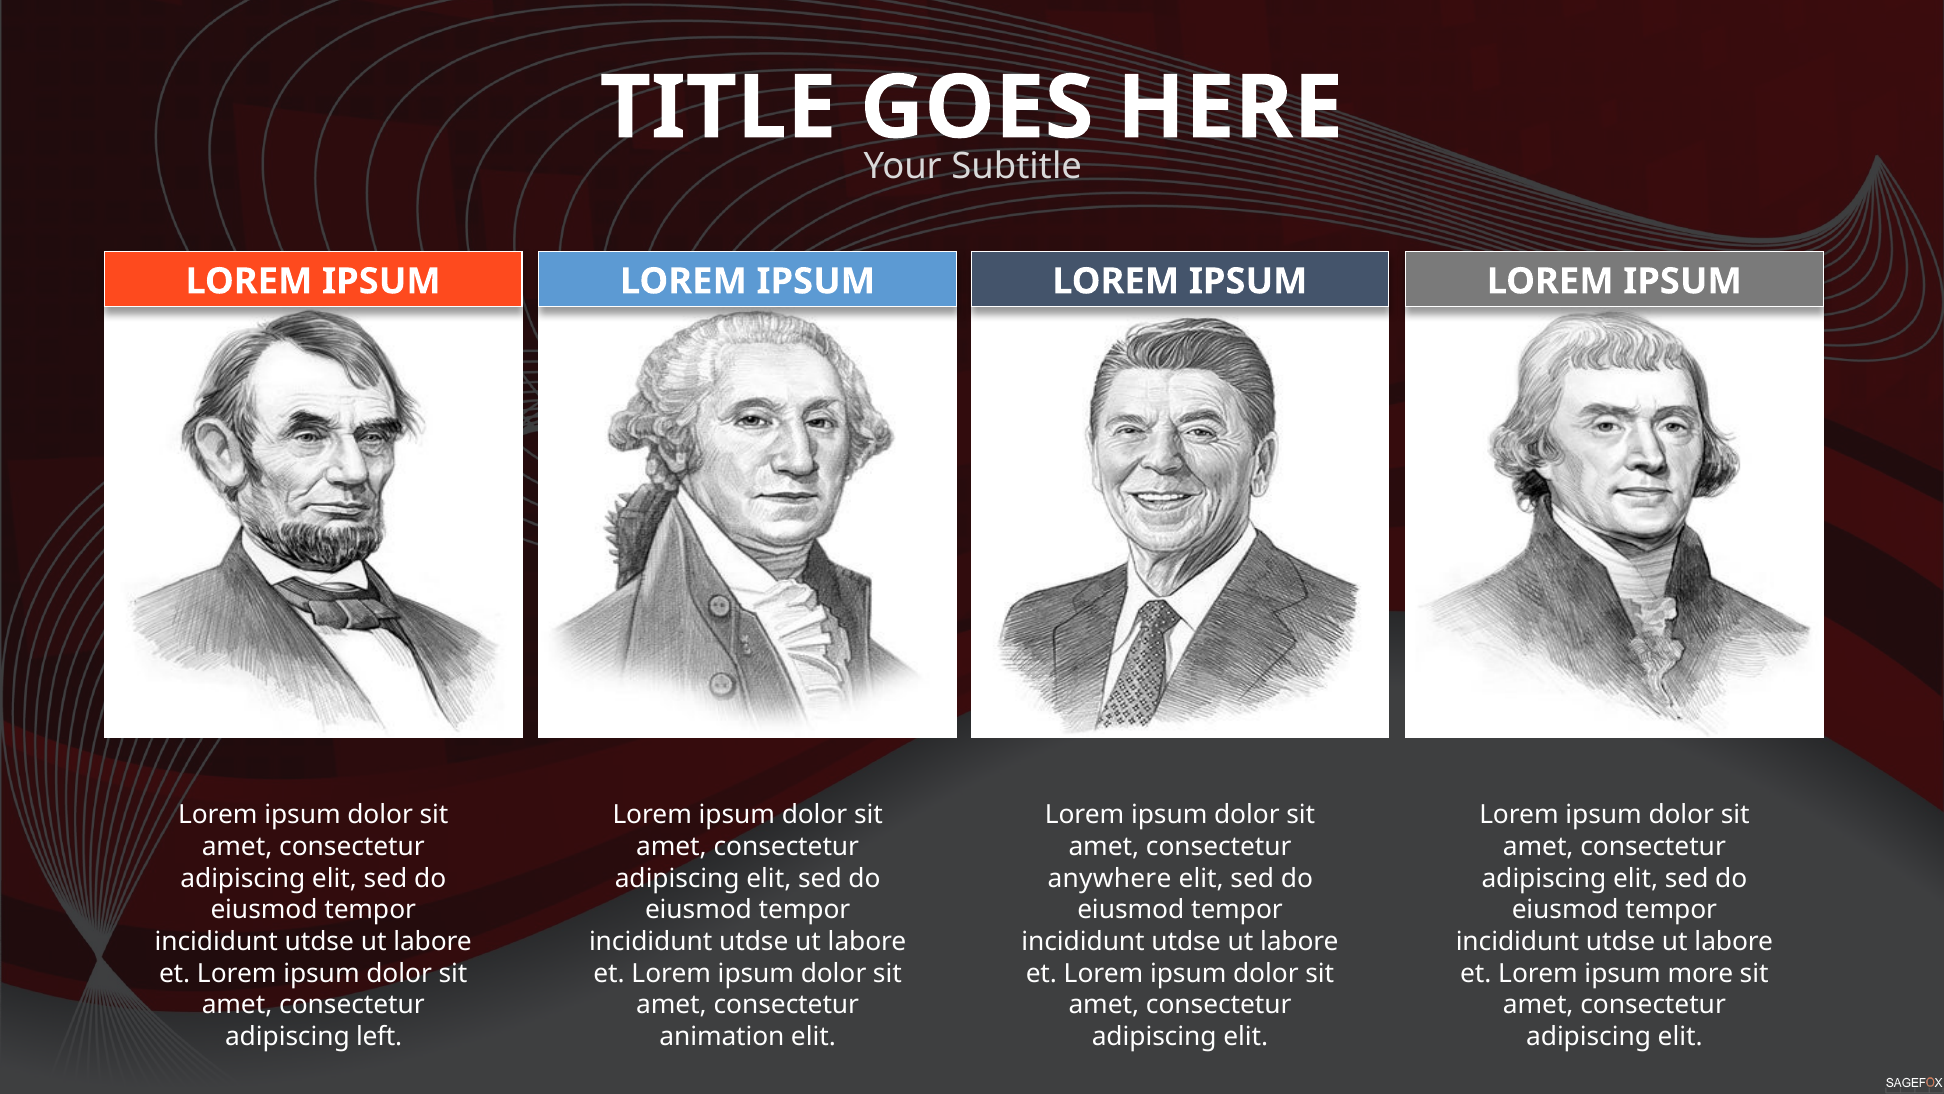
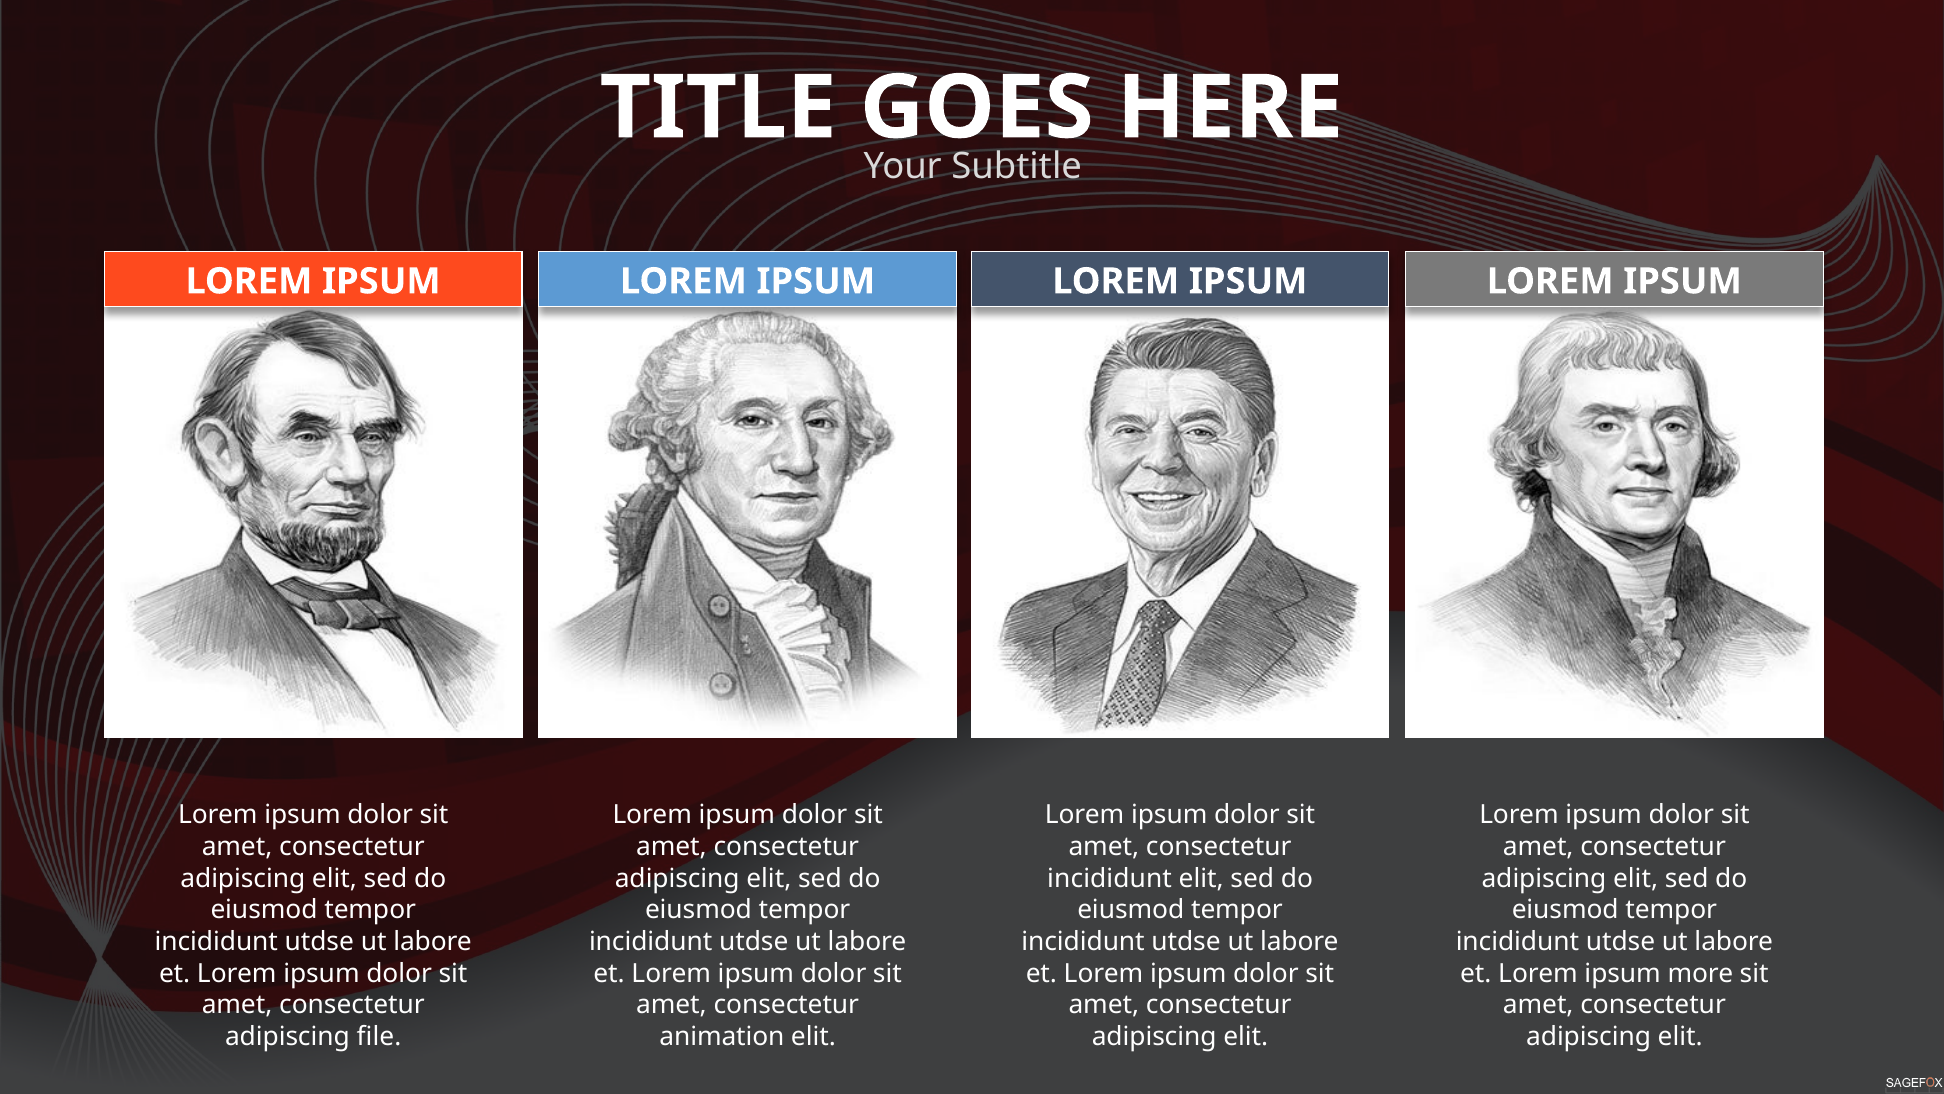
anywhere at (1109, 878): anywhere -> incididunt
left: left -> file
